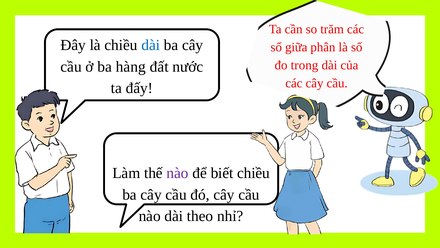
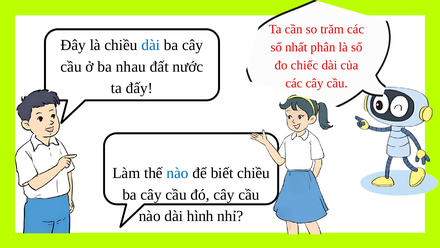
giữa: giữa -> nhất
trong: trong -> chiếc
hàng: hàng -> nhau
nào at (178, 173) colour: purple -> blue
theo: theo -> hình
